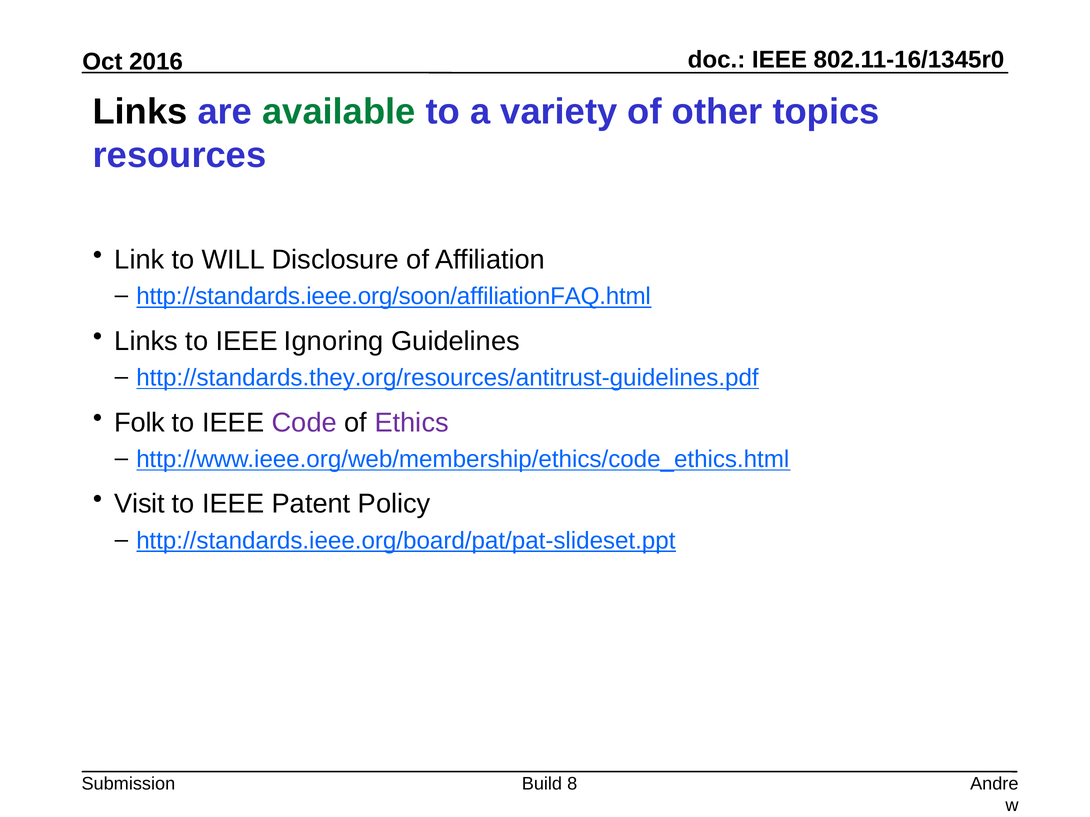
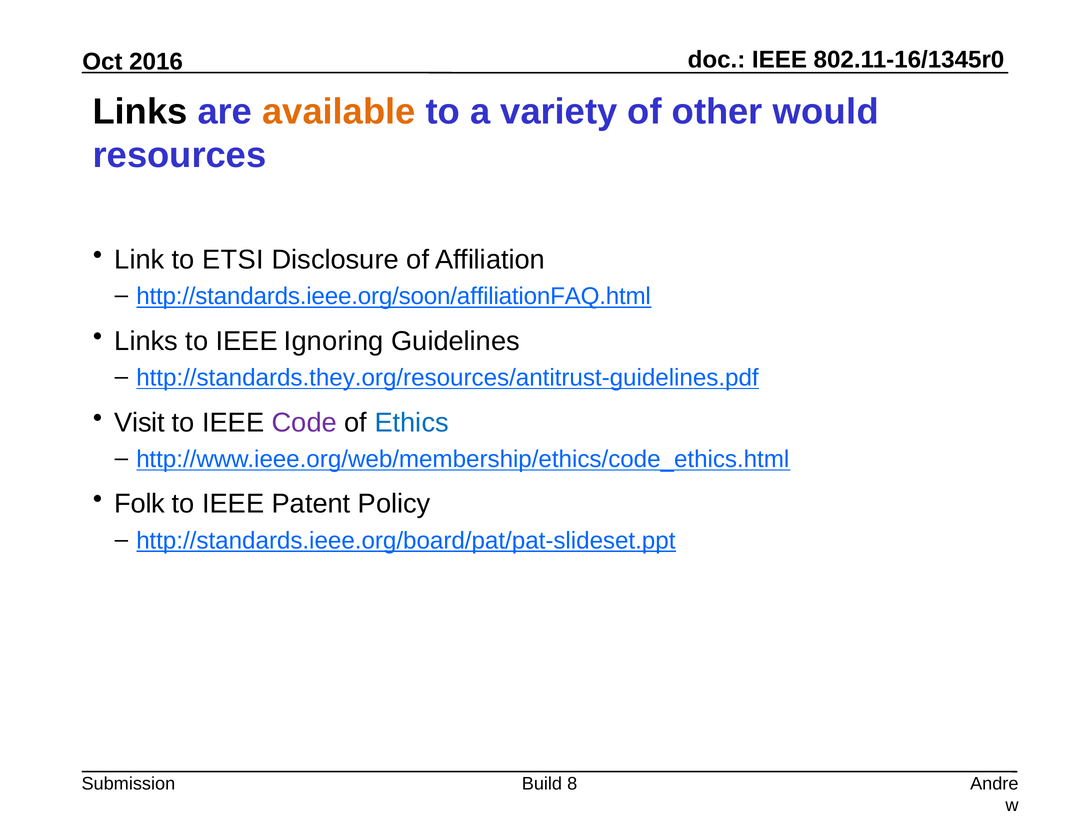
available colour: green -> orange
topics: topics -> would
WILL: WILL -> ETSI
Folk: Folk -> Visit
Ethics colour: purple -> blue
Visit: Visit -> Folk
